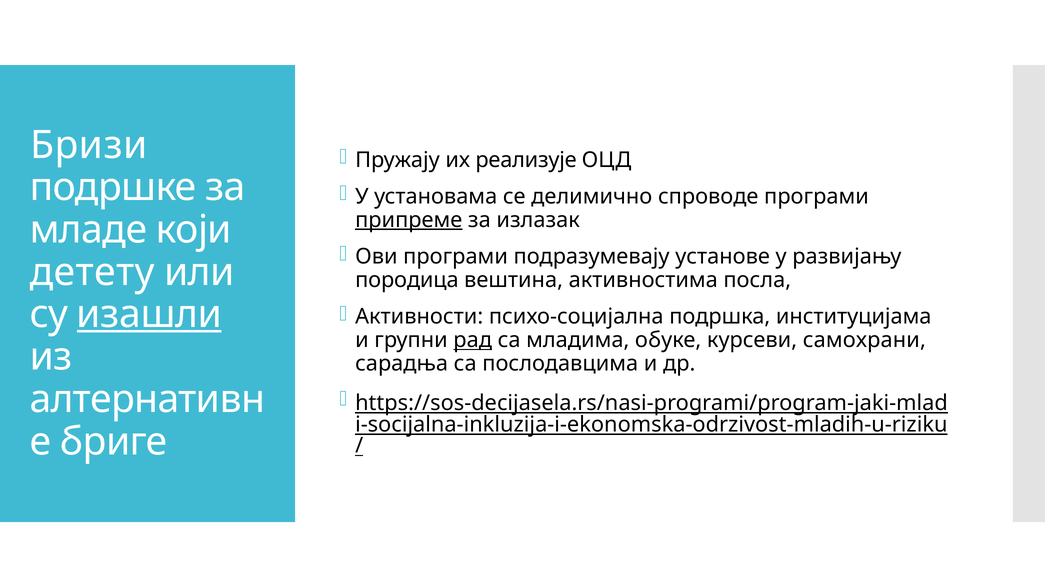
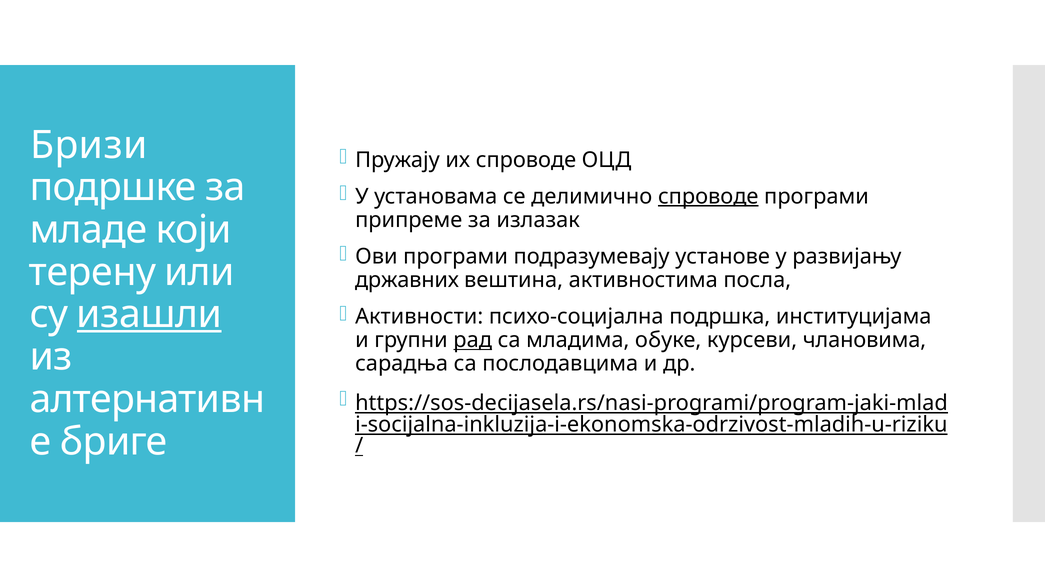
их реализује: реализује -> спроводе
спроводе at (708, 196) underline: none -> present
припреме underline: present -> none
детету: детету -> терену
породица: породица -> државних
самохрани: самохрани -> члановима
